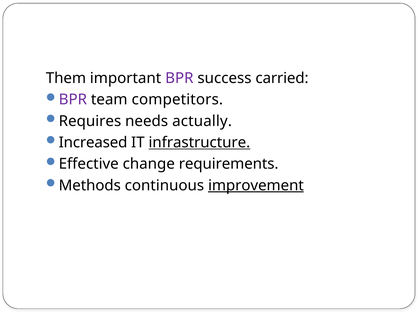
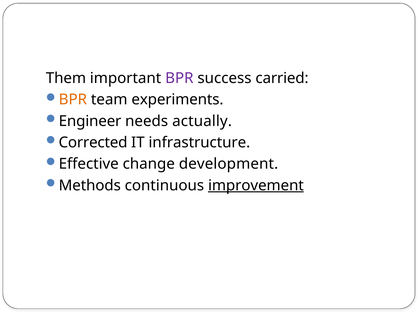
BPR at (73, 100) colour: purple -> orange
competitors: competitors -> experiments
Requires: Requires -> Engineer
Increased: Increased -> Corrected
infrastructure underline: present -> none
requirements: requirements -> development
